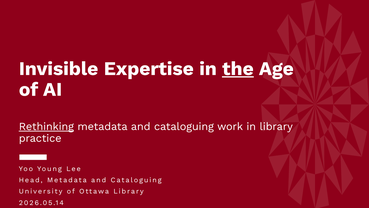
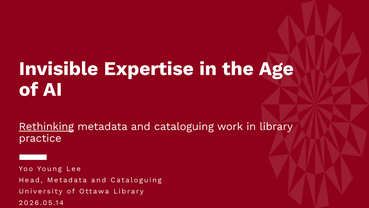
the underline: present -> none
